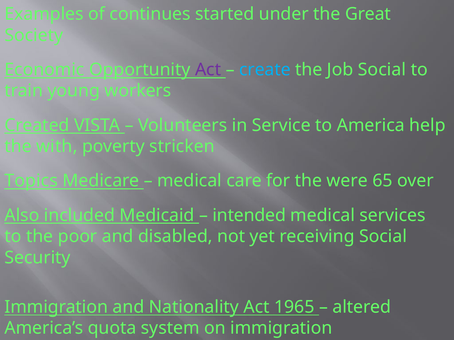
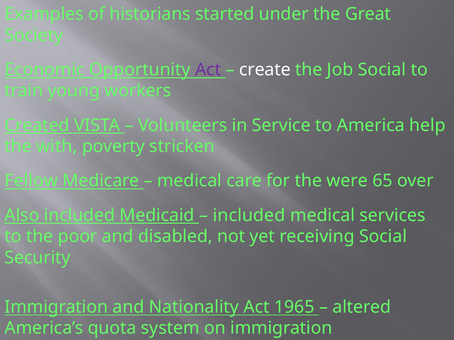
continues: continues -> historians
create colour: light blue -> white
Topics: Topics -> Fellow
intended at (249, 216): intended -> included
